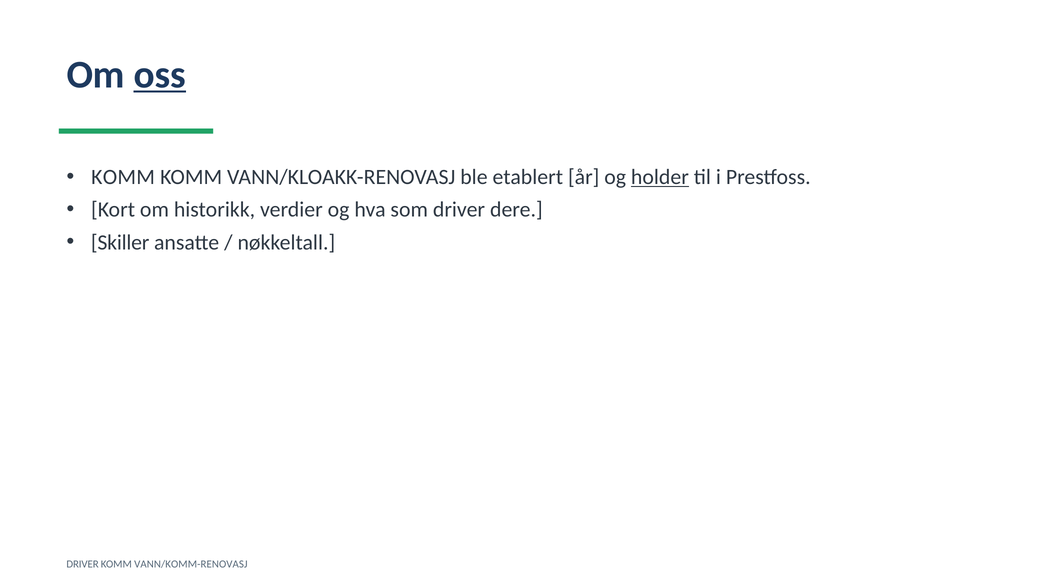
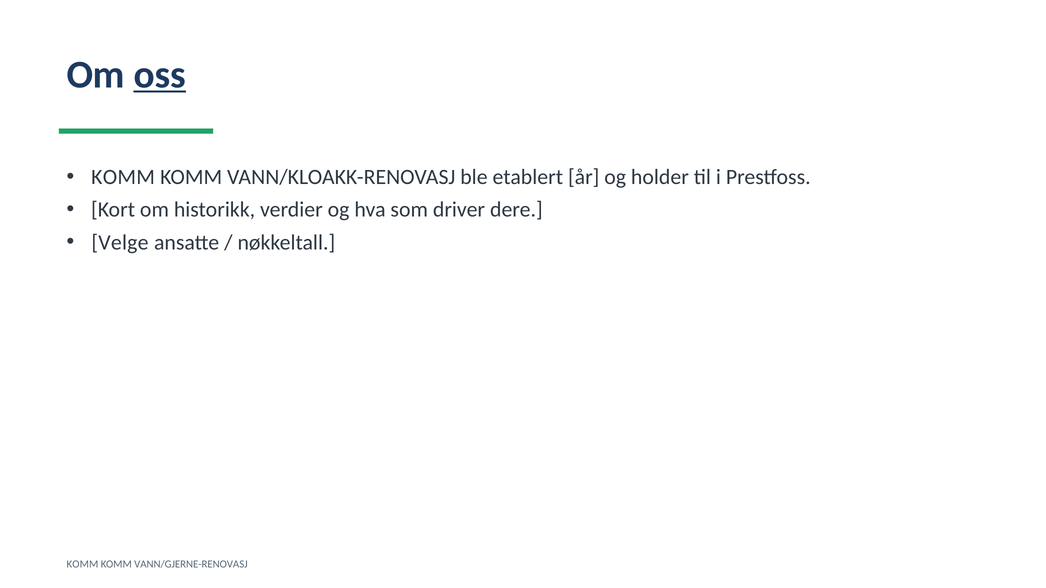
holder underline: present -> none
Skiller: Skiller -> Velge
DRIVER at (83, 565): DRIVER -> KOMM
VANN/KOMM-RENOVASJ: VANN/KOMM-RENOVASJ -> VANN/GJERNE-RENOVASJ
